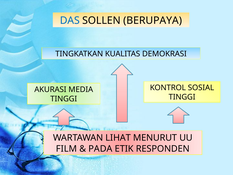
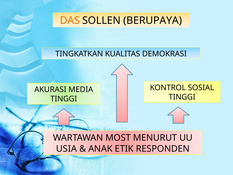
DAS colour: blue -> orange
LIHAT: LIHAT -> MOST
FILM: FILM -> USIA
PADA: PADA -> ANAK
